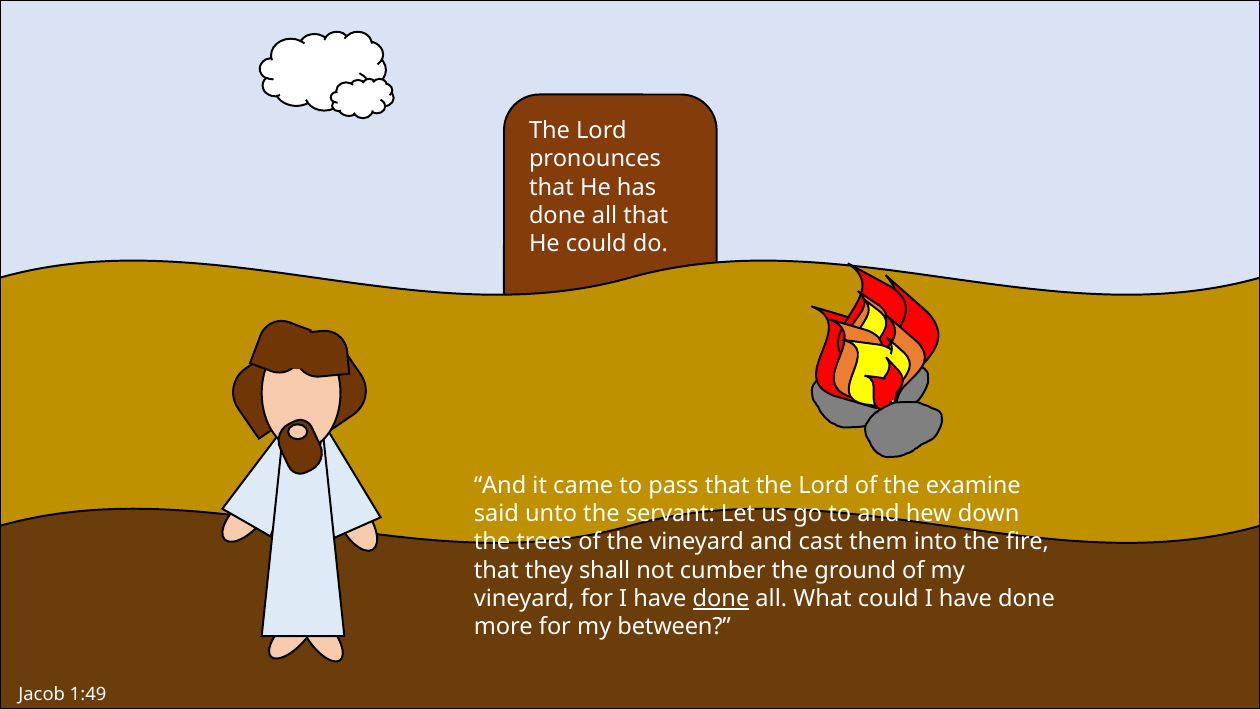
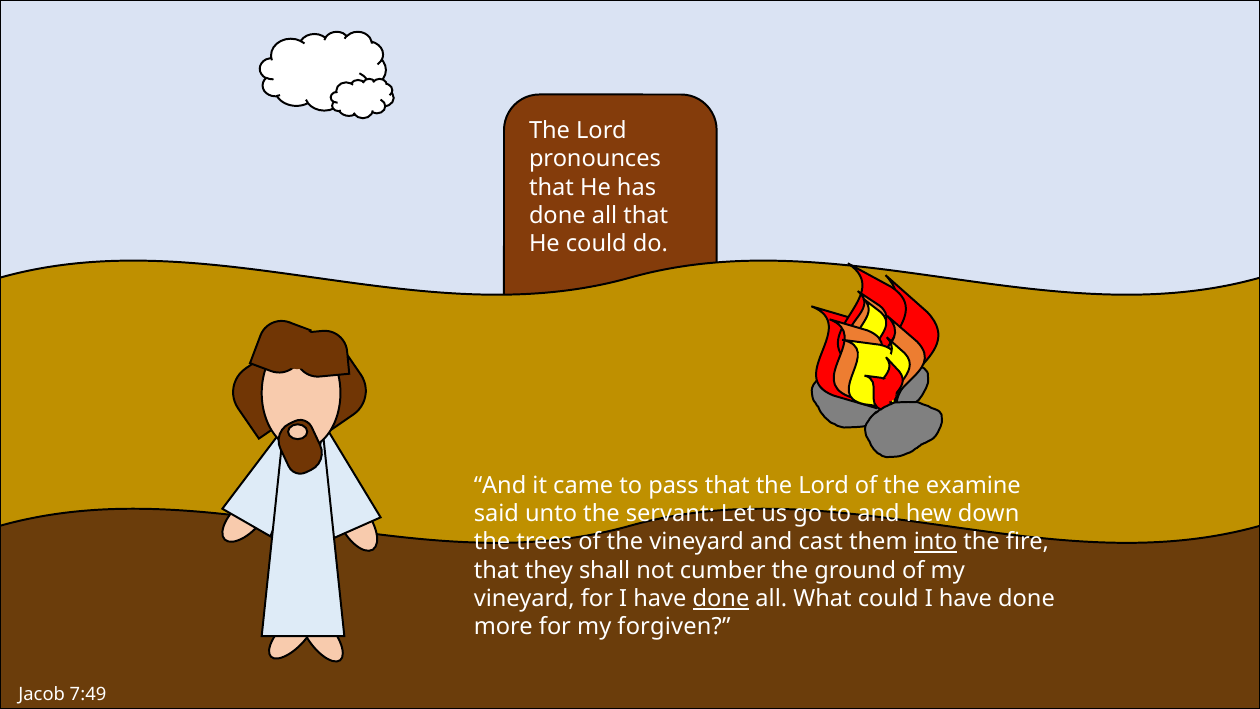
into underline: none -> present
between: between -> forgiven
1:49: 1:49 -> 7:49
